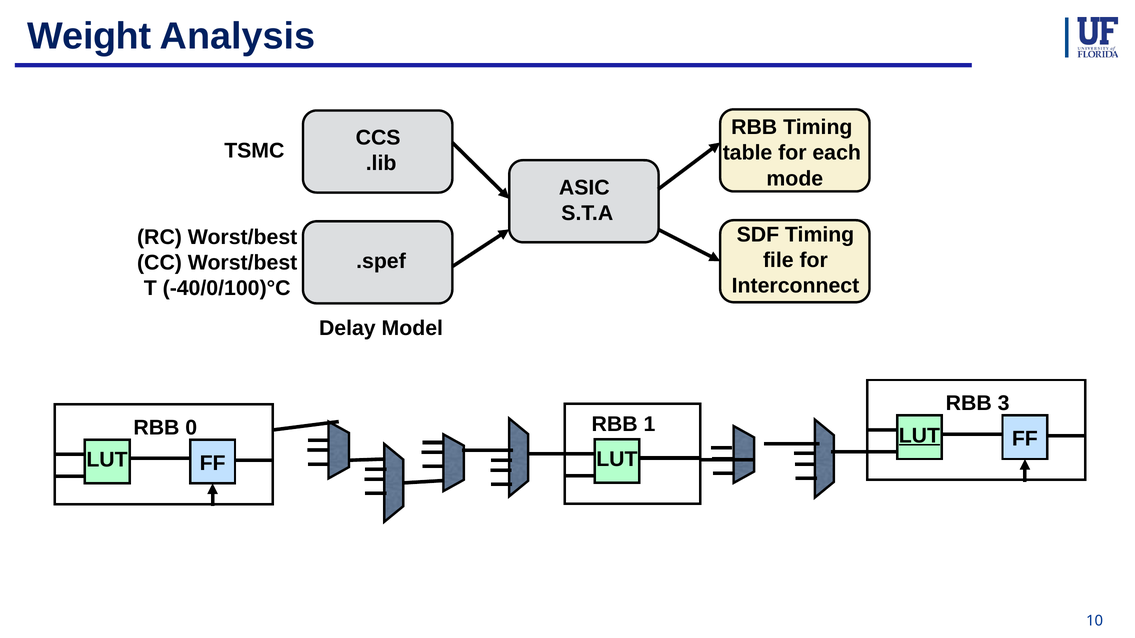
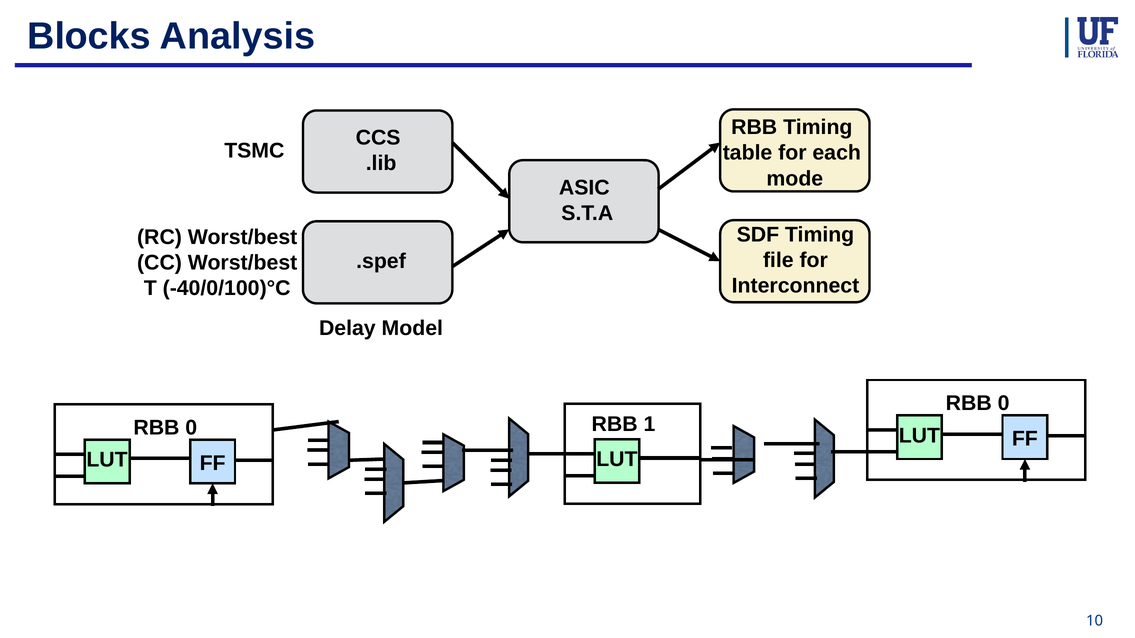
Weight: Weight -> Blocks
3 at (1004, 404): 3 -> 0
LUT at (919, 436) underline: present -> none
